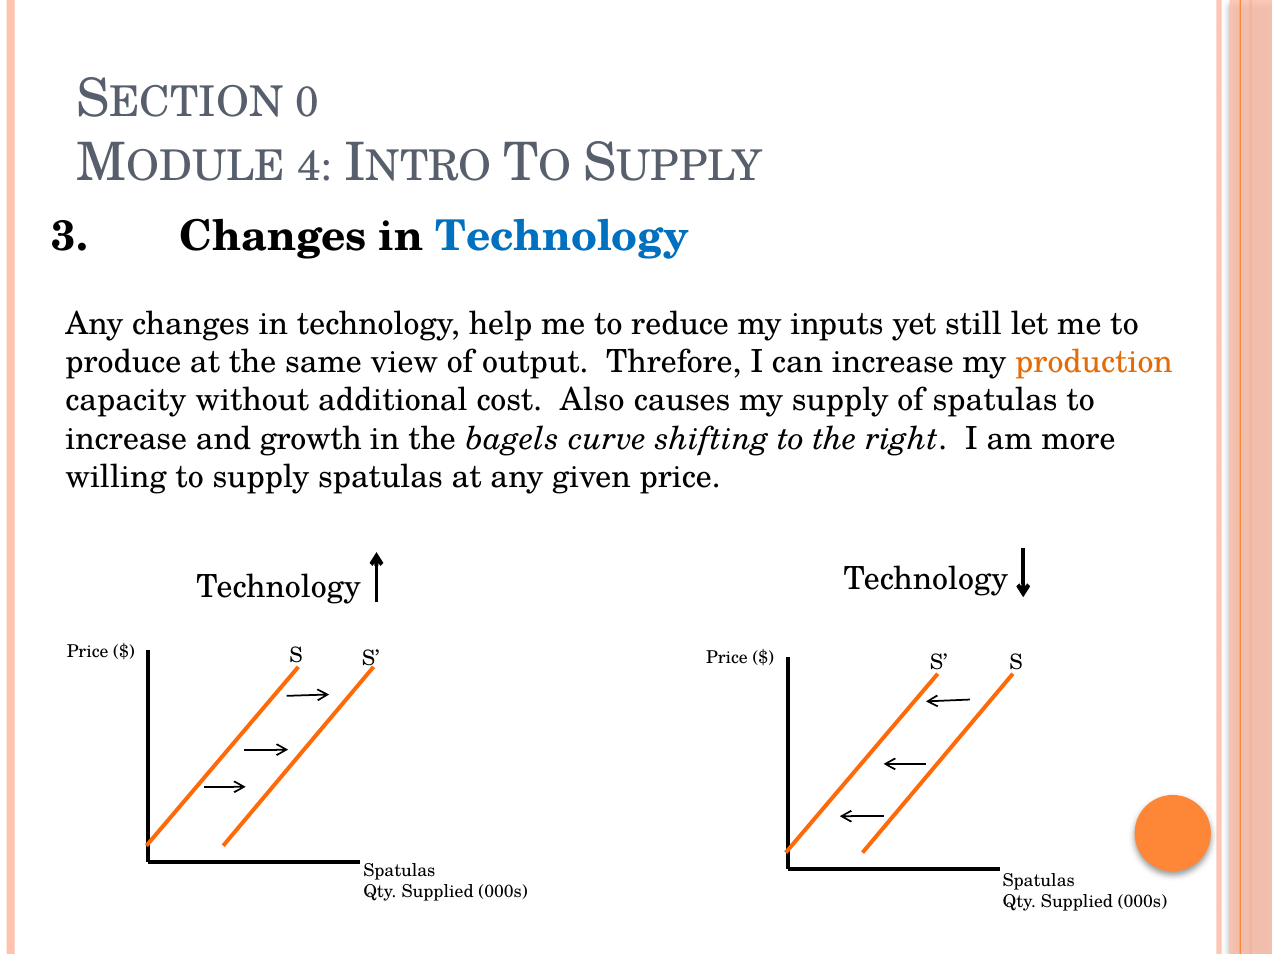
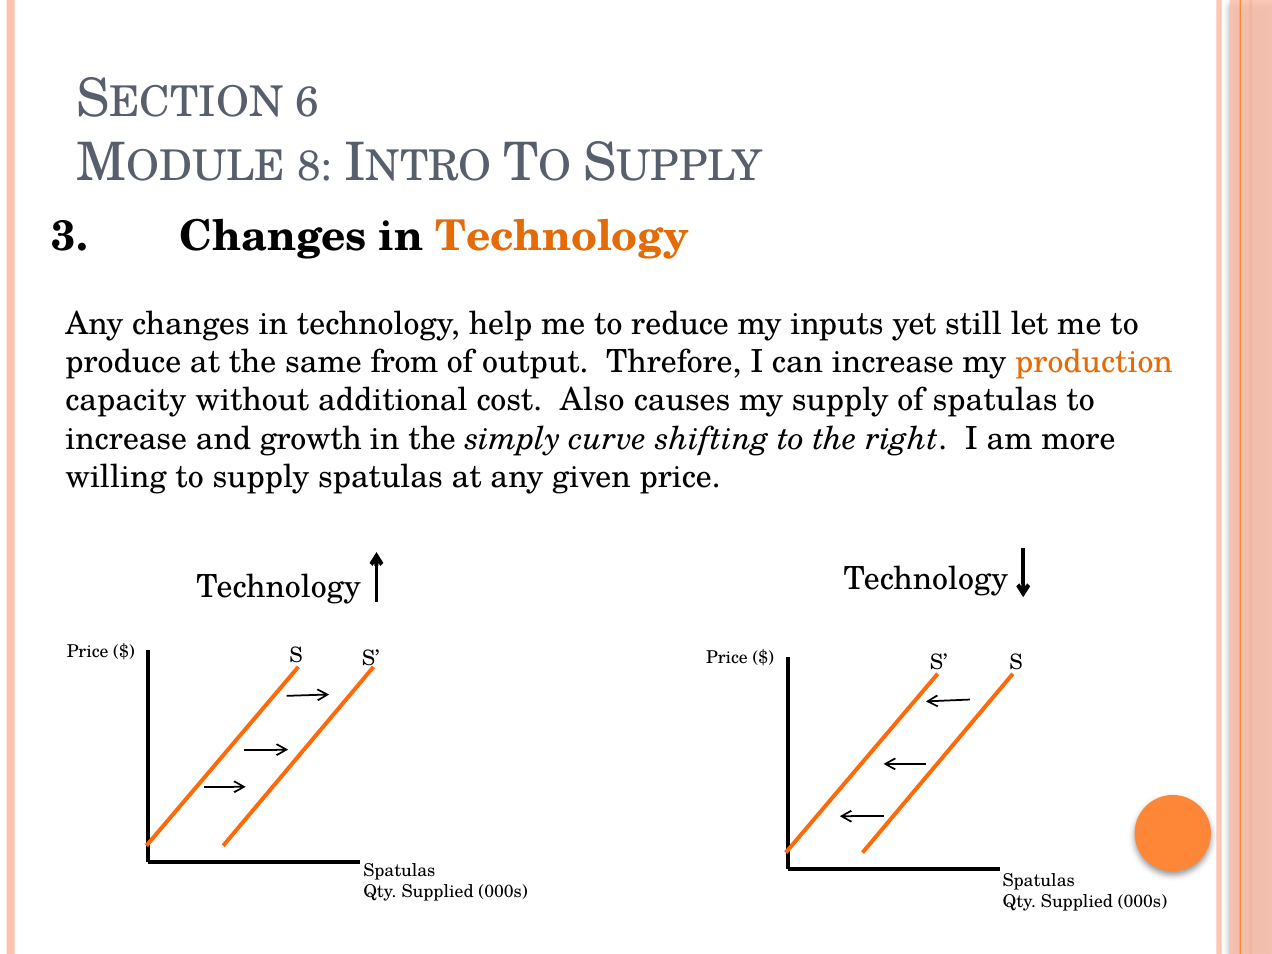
0: 0 -> 6
4: 4 -> 8
Technology at (563, 236) colour: blue -> orange
view: view -> from
bagels: bagels -> simply
